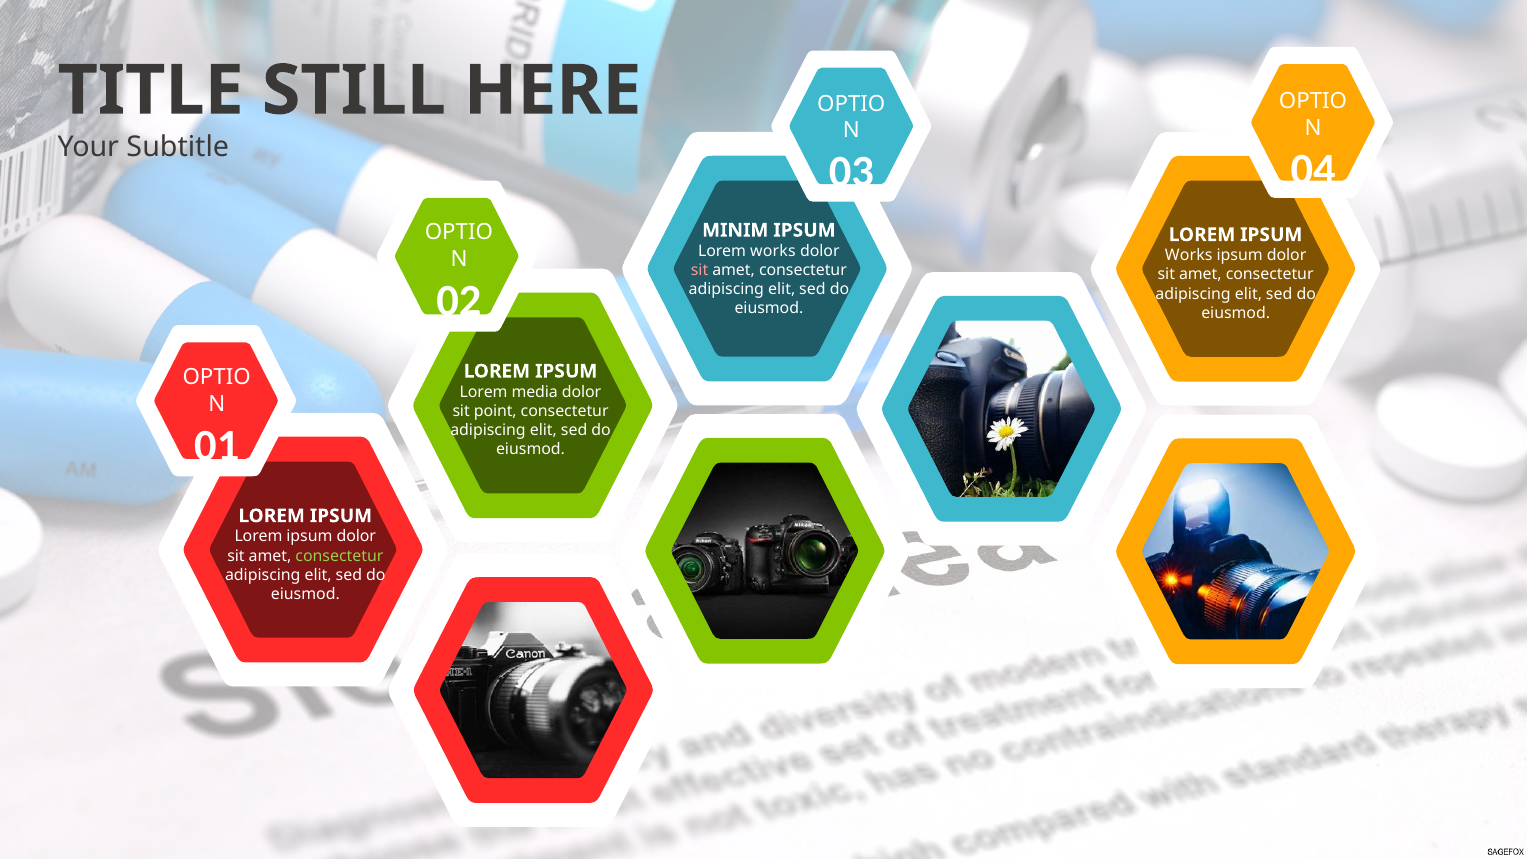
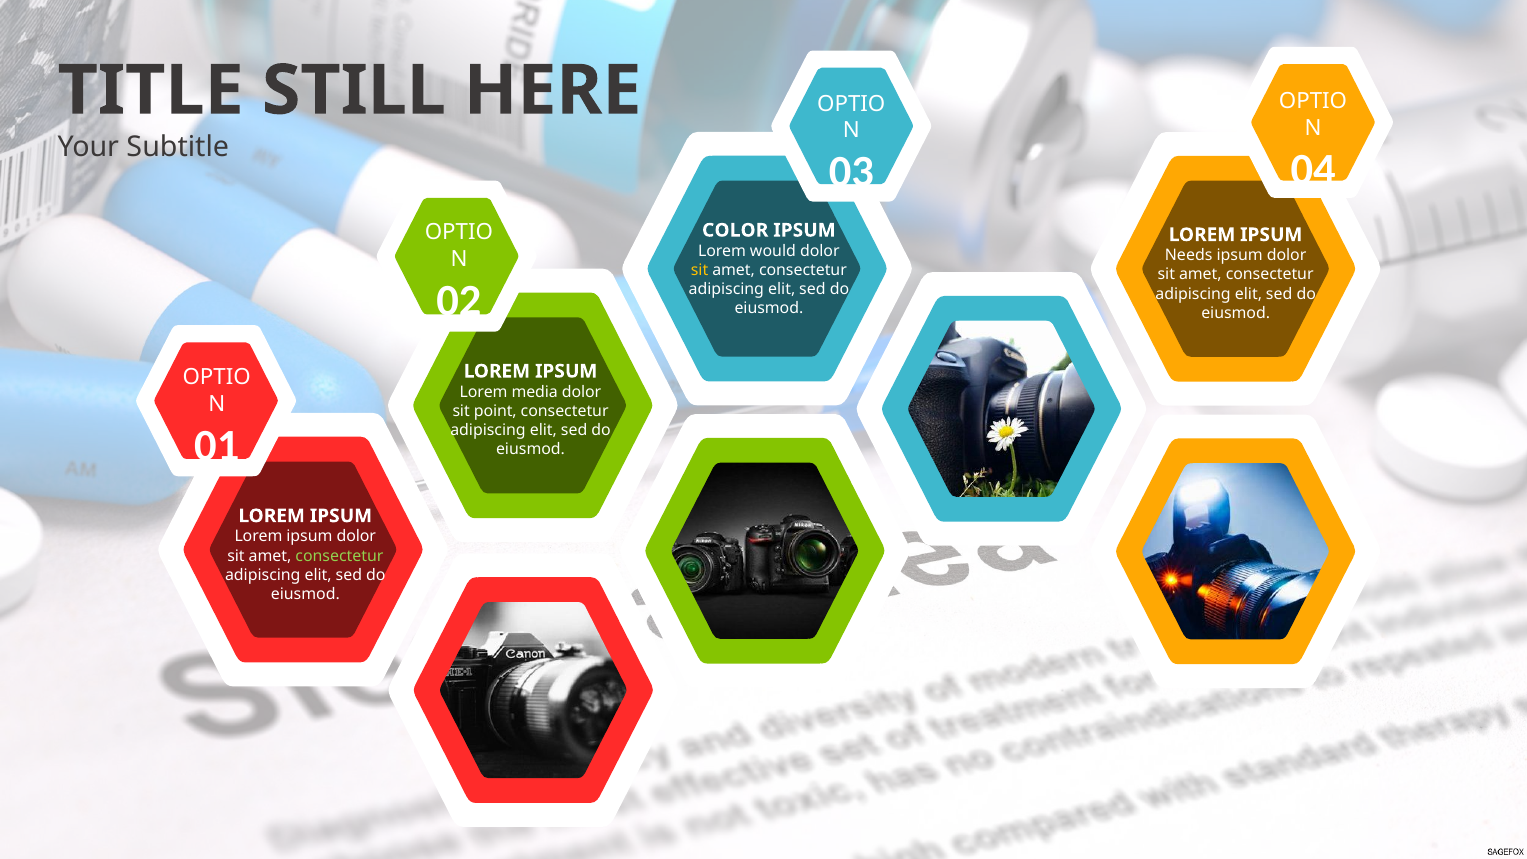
MINIM: MINIM -> COLOR
Lorem works: works -> would
Works at (1189, 256): Works -> Needs
sit at (700, 270) colour: pink -> yellow
